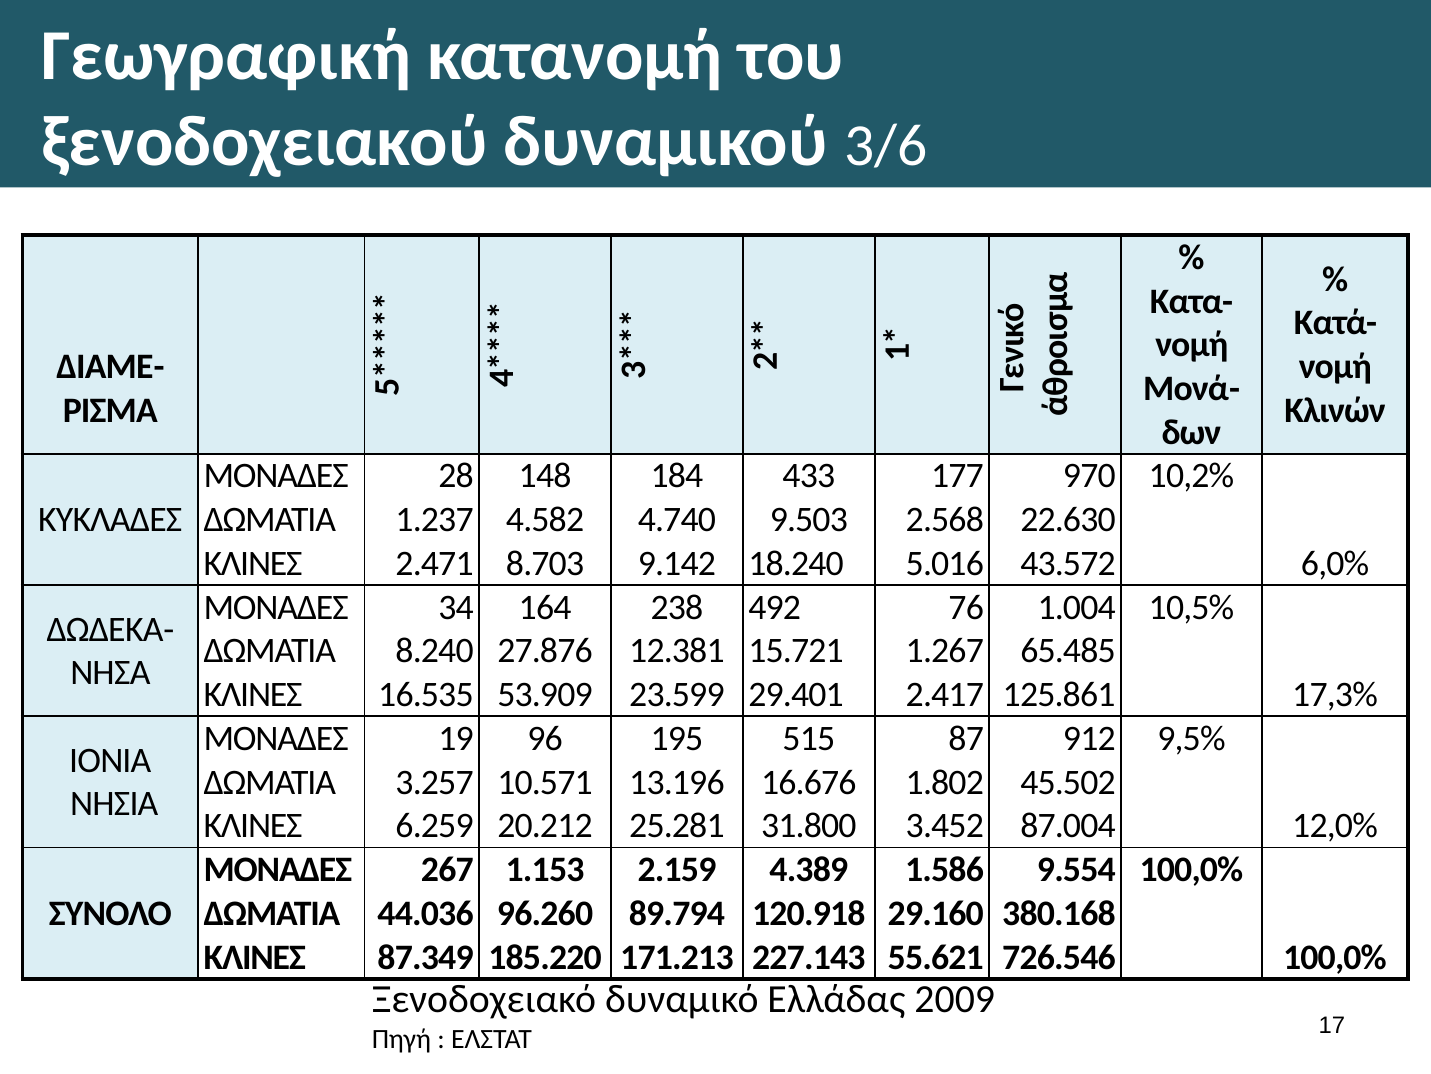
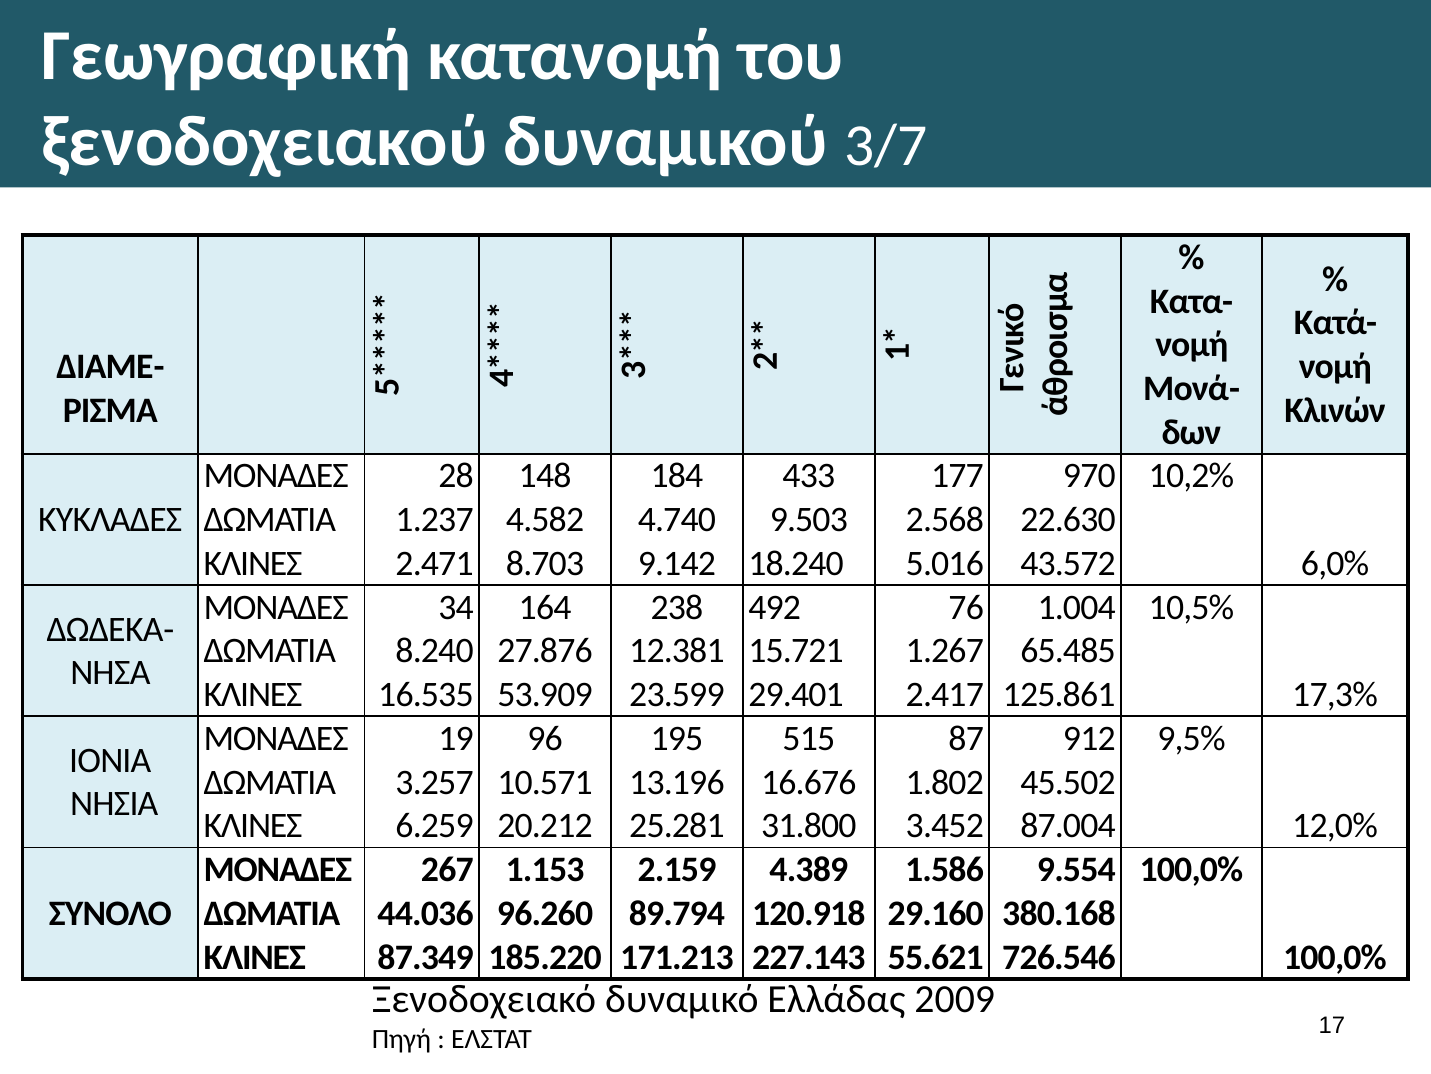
3/6: 3/6 -> 3/7
